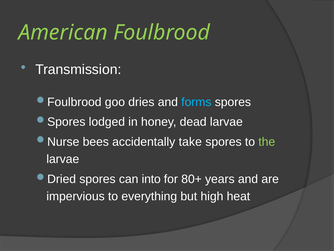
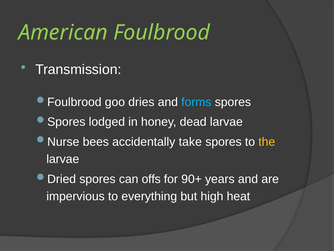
the colour: light green -> yellow
into: into -> offs
80+: 80+ -> 90+
